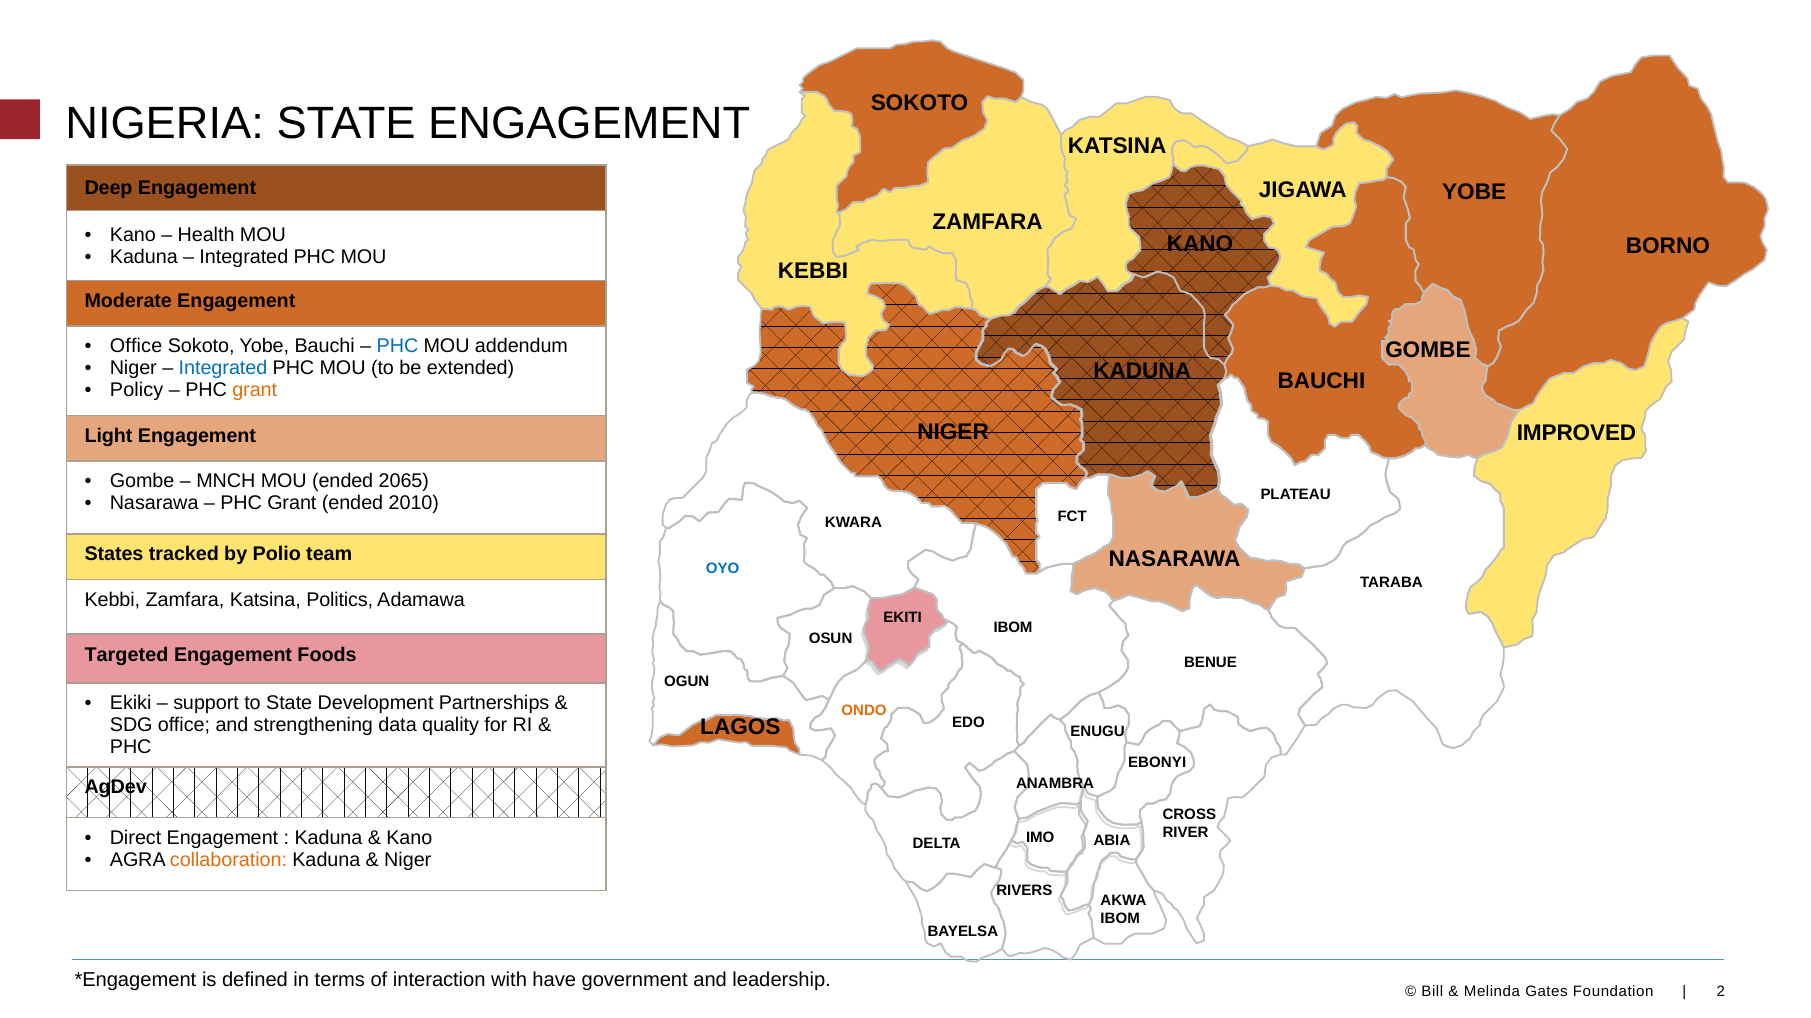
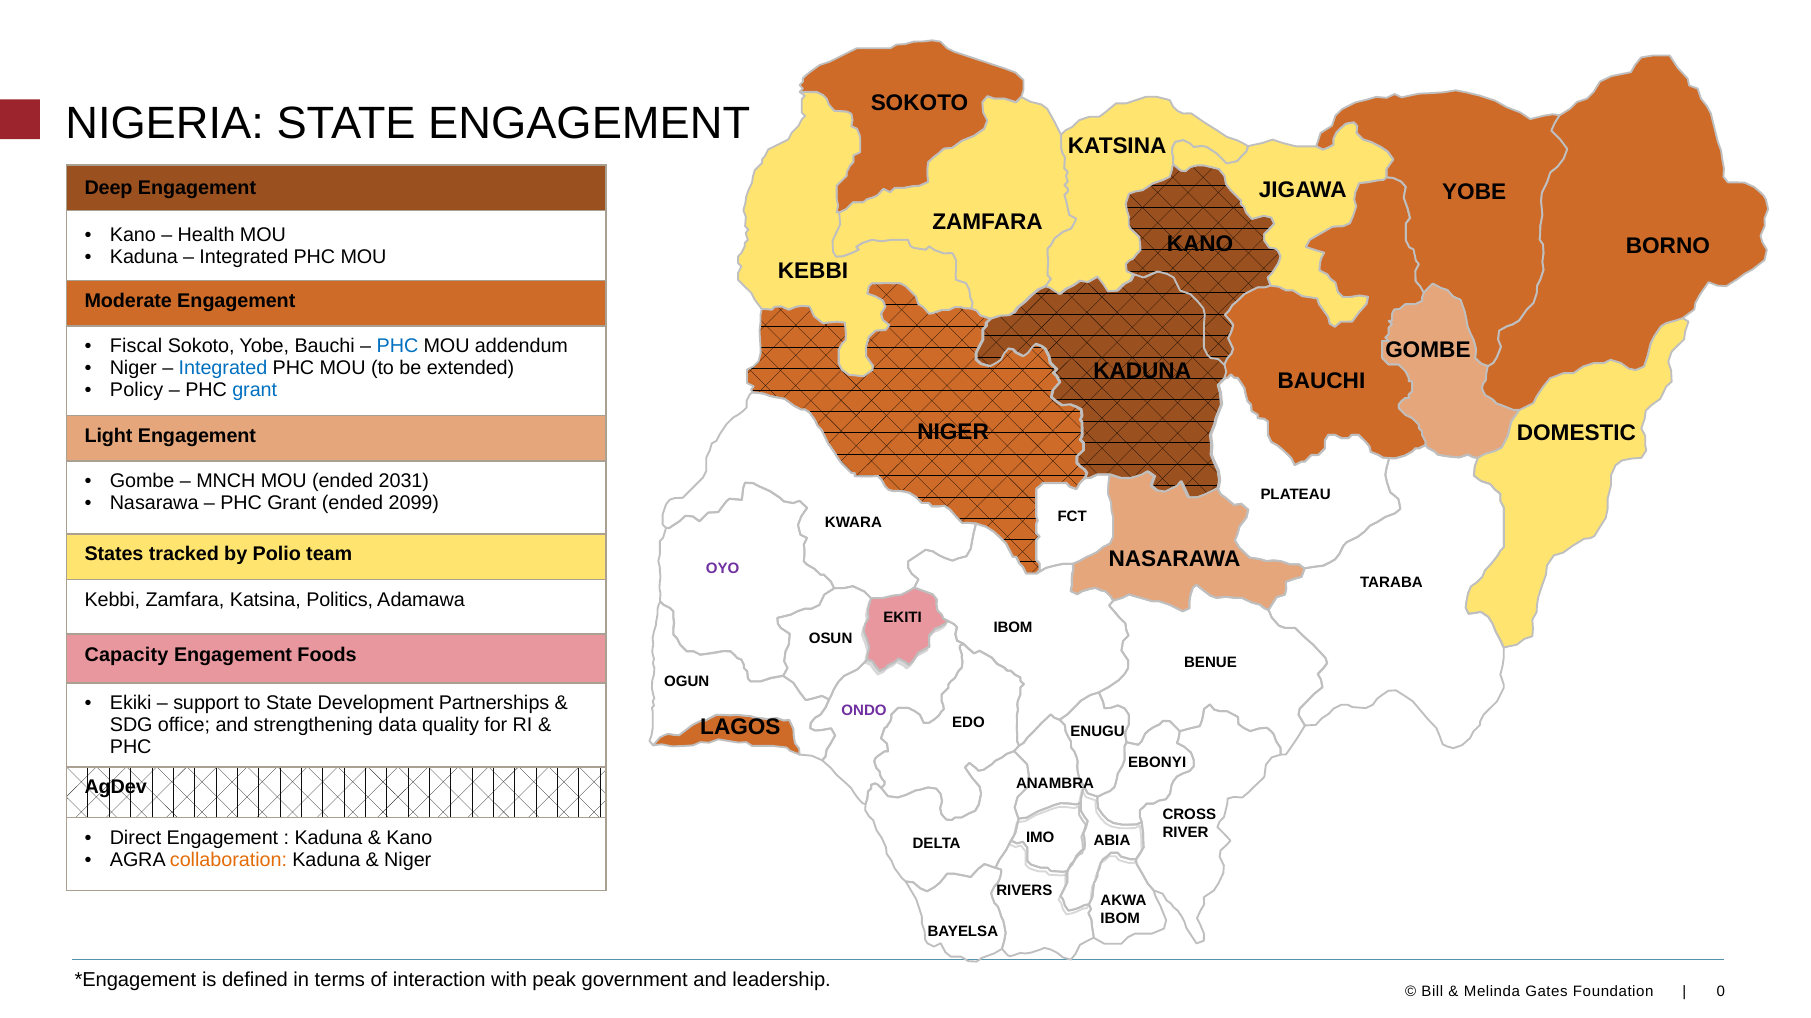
Office at (136, 346): Office -> Fiscal
grant at (255, 390) colour: orange -> blue
IMPROVED: IMPROVED -> DOMESTIC
2065: 2065 -> 2031
2010: 2010 -> 2099
OYO colour: blue -> purple
Targeted: Targeted -> Capacity
ONDO colour: orange -> purple
have: have -> peak
2: 2 -> 0
